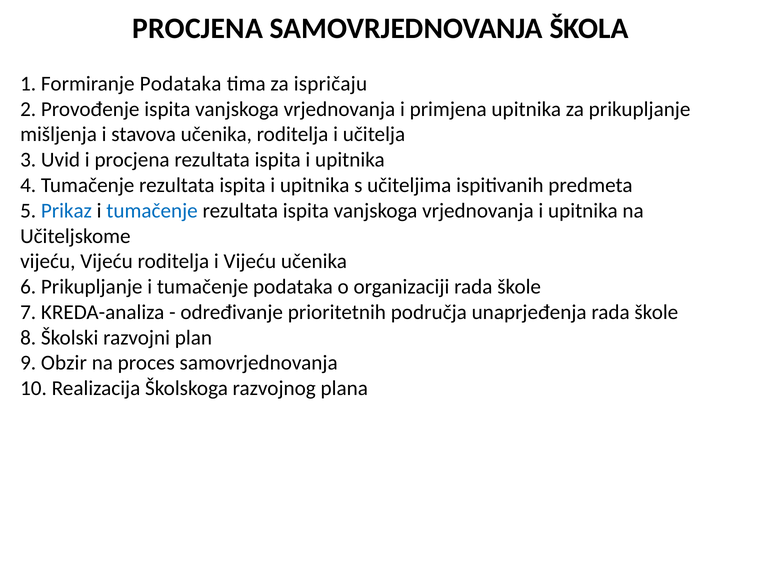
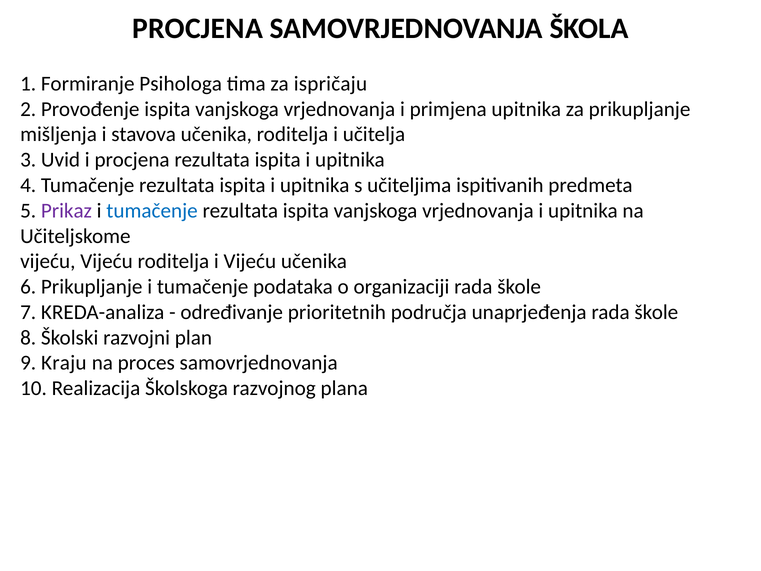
Formiranje Podataka: Podataka -> Psihologa
Prikaz colour: blue -> purple
Obzir: Obzir -> Kraju
